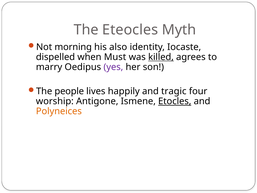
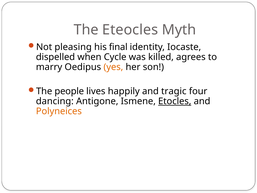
morning: morning -> pleasing
also: also -> final
Must: Must -> Cycle
killed underline: present -> none
yes colour: purple -> orange
worship: worship -> dancing
